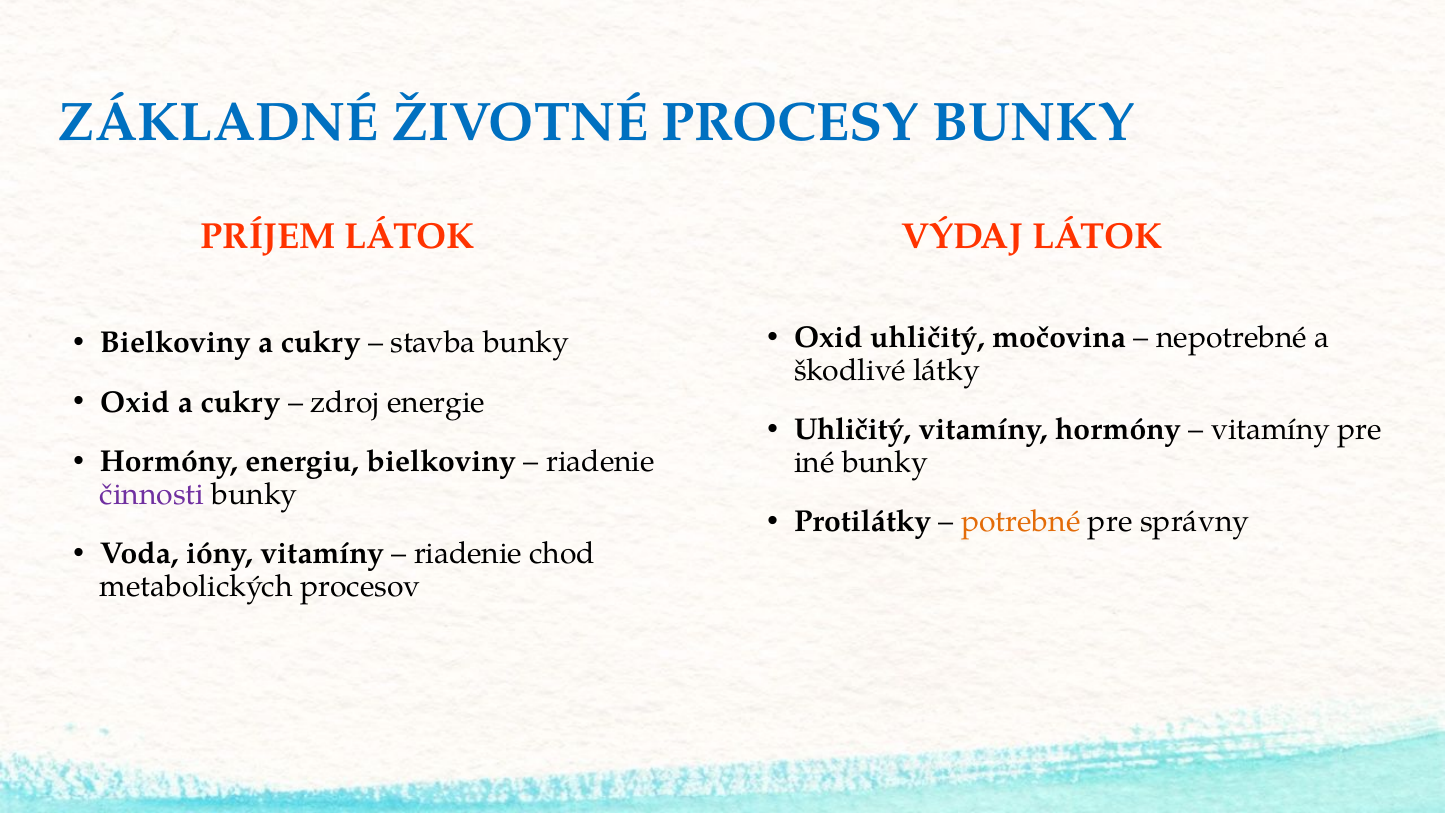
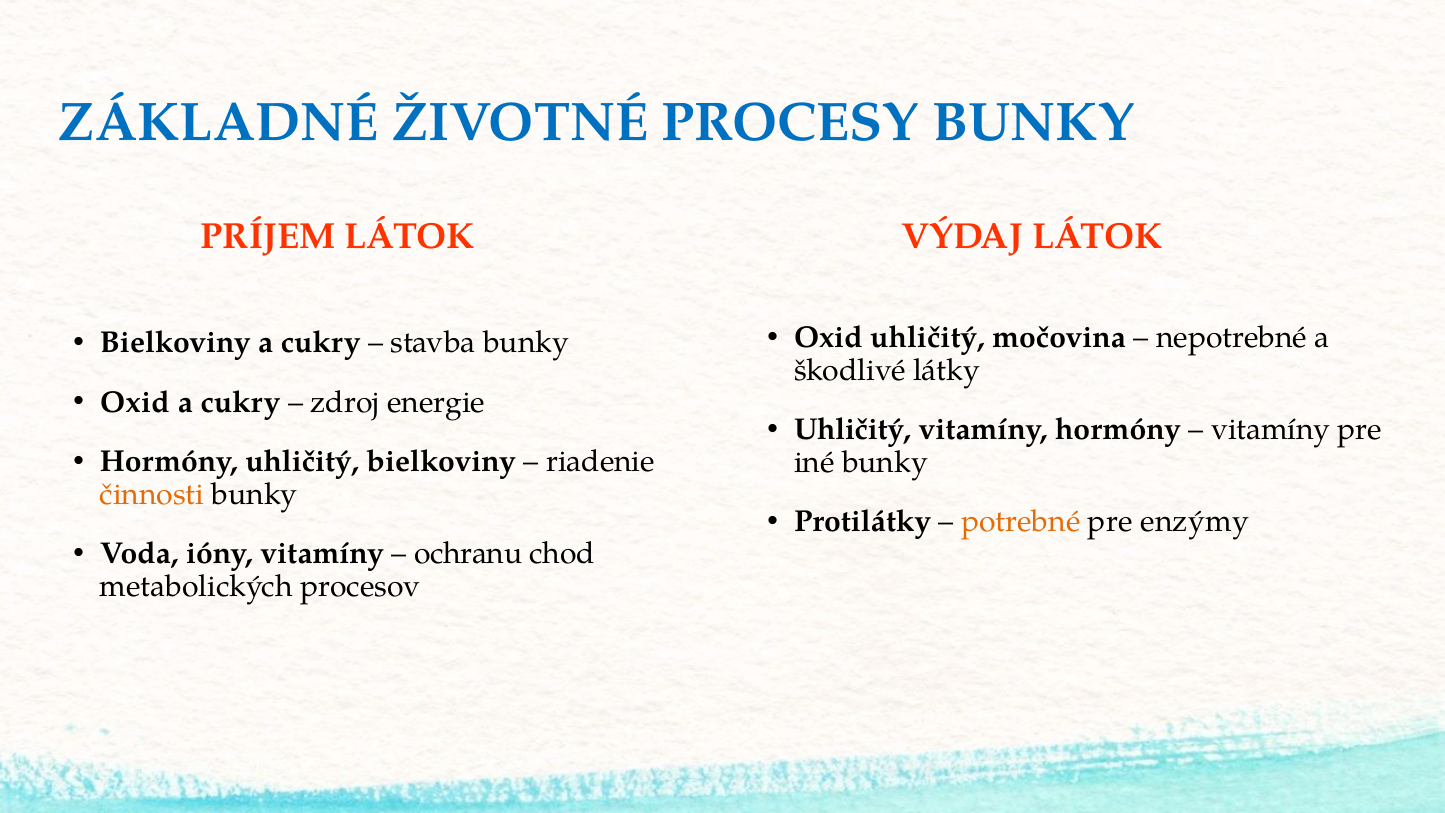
Hormóny energiu: energiu -> uhličitý
činnosti colour: purple -> orange
správny: správny -> enzýmy
riadenie at (468, 554): riadenie -> ochranu
